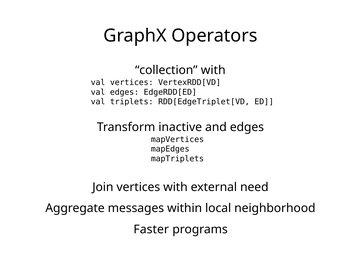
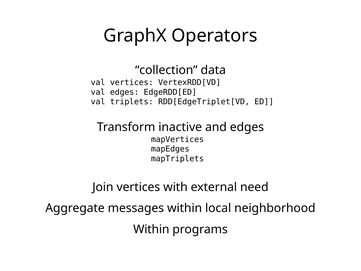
collection with: with -> data
Faster at (151, 229): Faster -> Within
